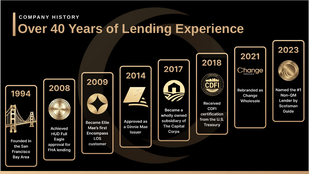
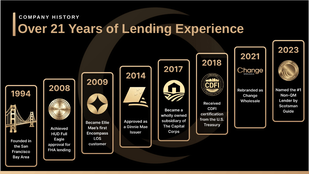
40: 40 -> 21
